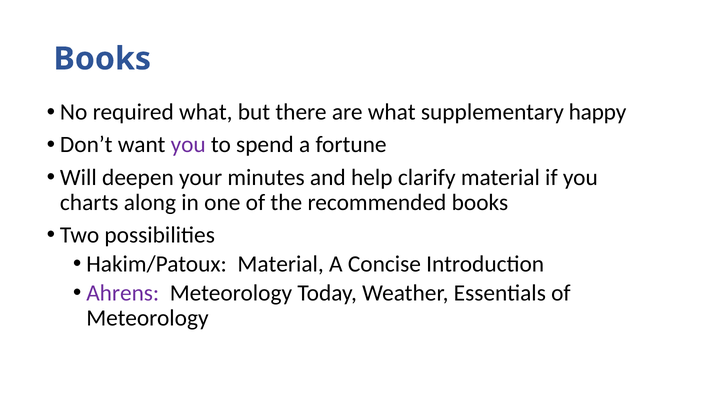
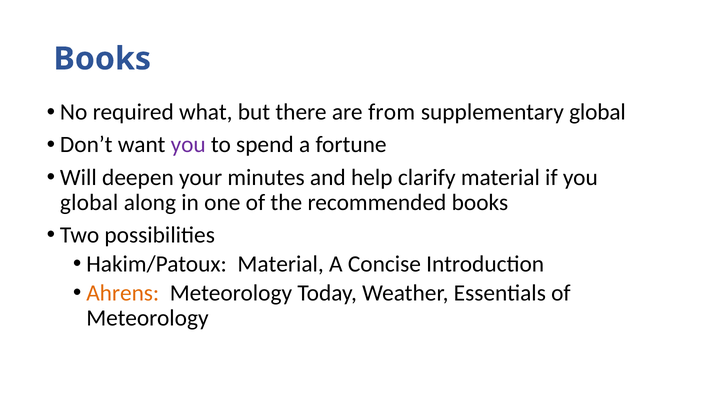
are what: what -> from
supplementary happy: happy -> global
charts at (89, 203): charts -> global
Ahrens colour: purple -> orange
